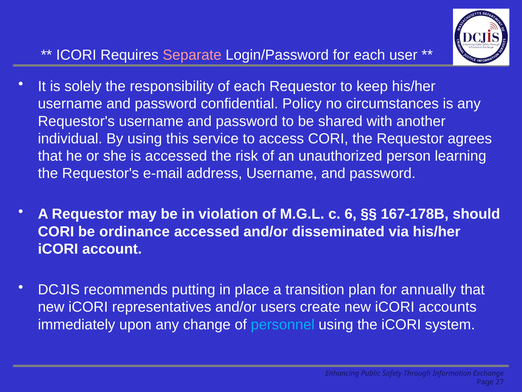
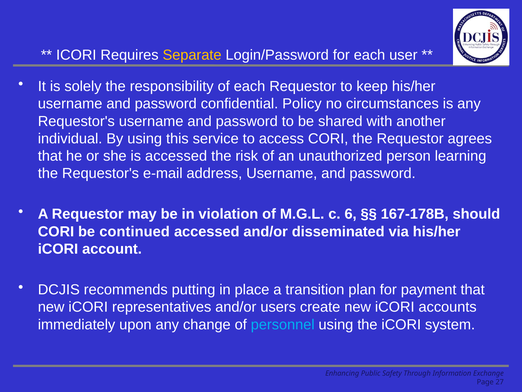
Separate colour: pink -> yellow
ordinance: ordinance -> continued
annually: annually -> payment
